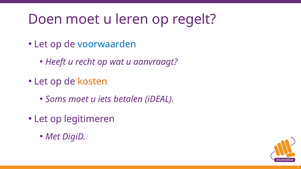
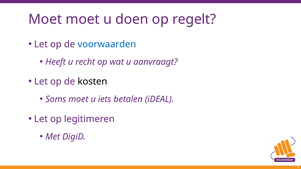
Doen at (45, 19): Doen -> Moet
leren: leren -> doen
kosten colour: orange -> black
